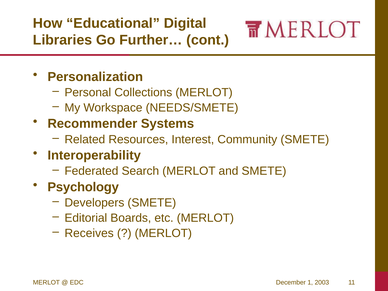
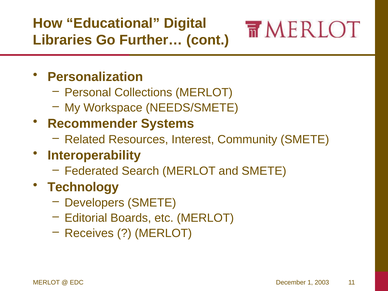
Psychology: Psychology -> Technology
